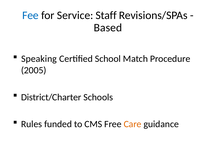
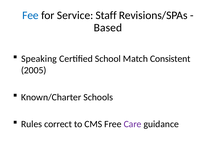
Procedure: Procedure -> Consistent
District/Charter: District/Charter -> Known/Charter
funded: funded -> correct
Care colour: orange -> purple
